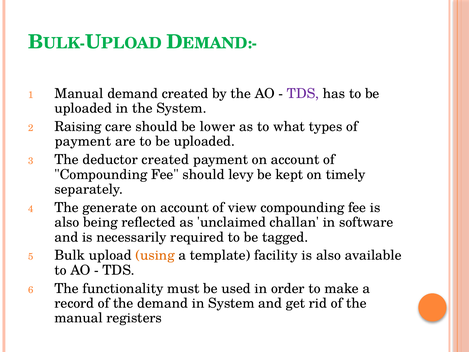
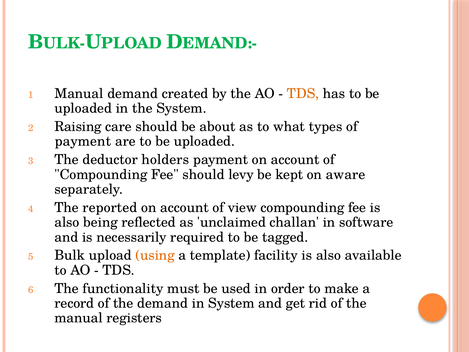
TDS at (303, 94) colour: purple -> orange
lower: lower -> about
deductor created: created -> holders
timely: timely -> aware
generate: generate -> reported
